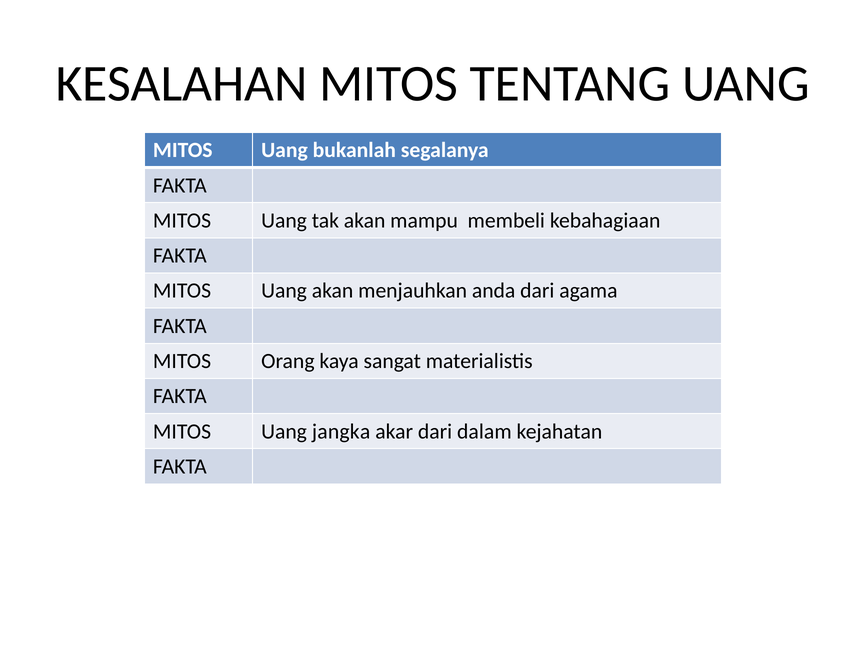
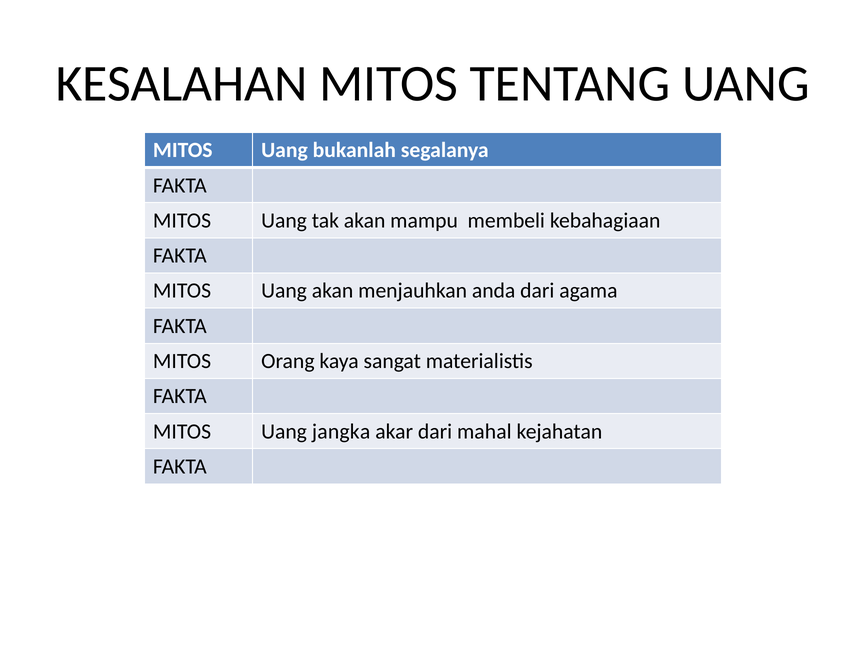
dalam: dalam -> mahal
